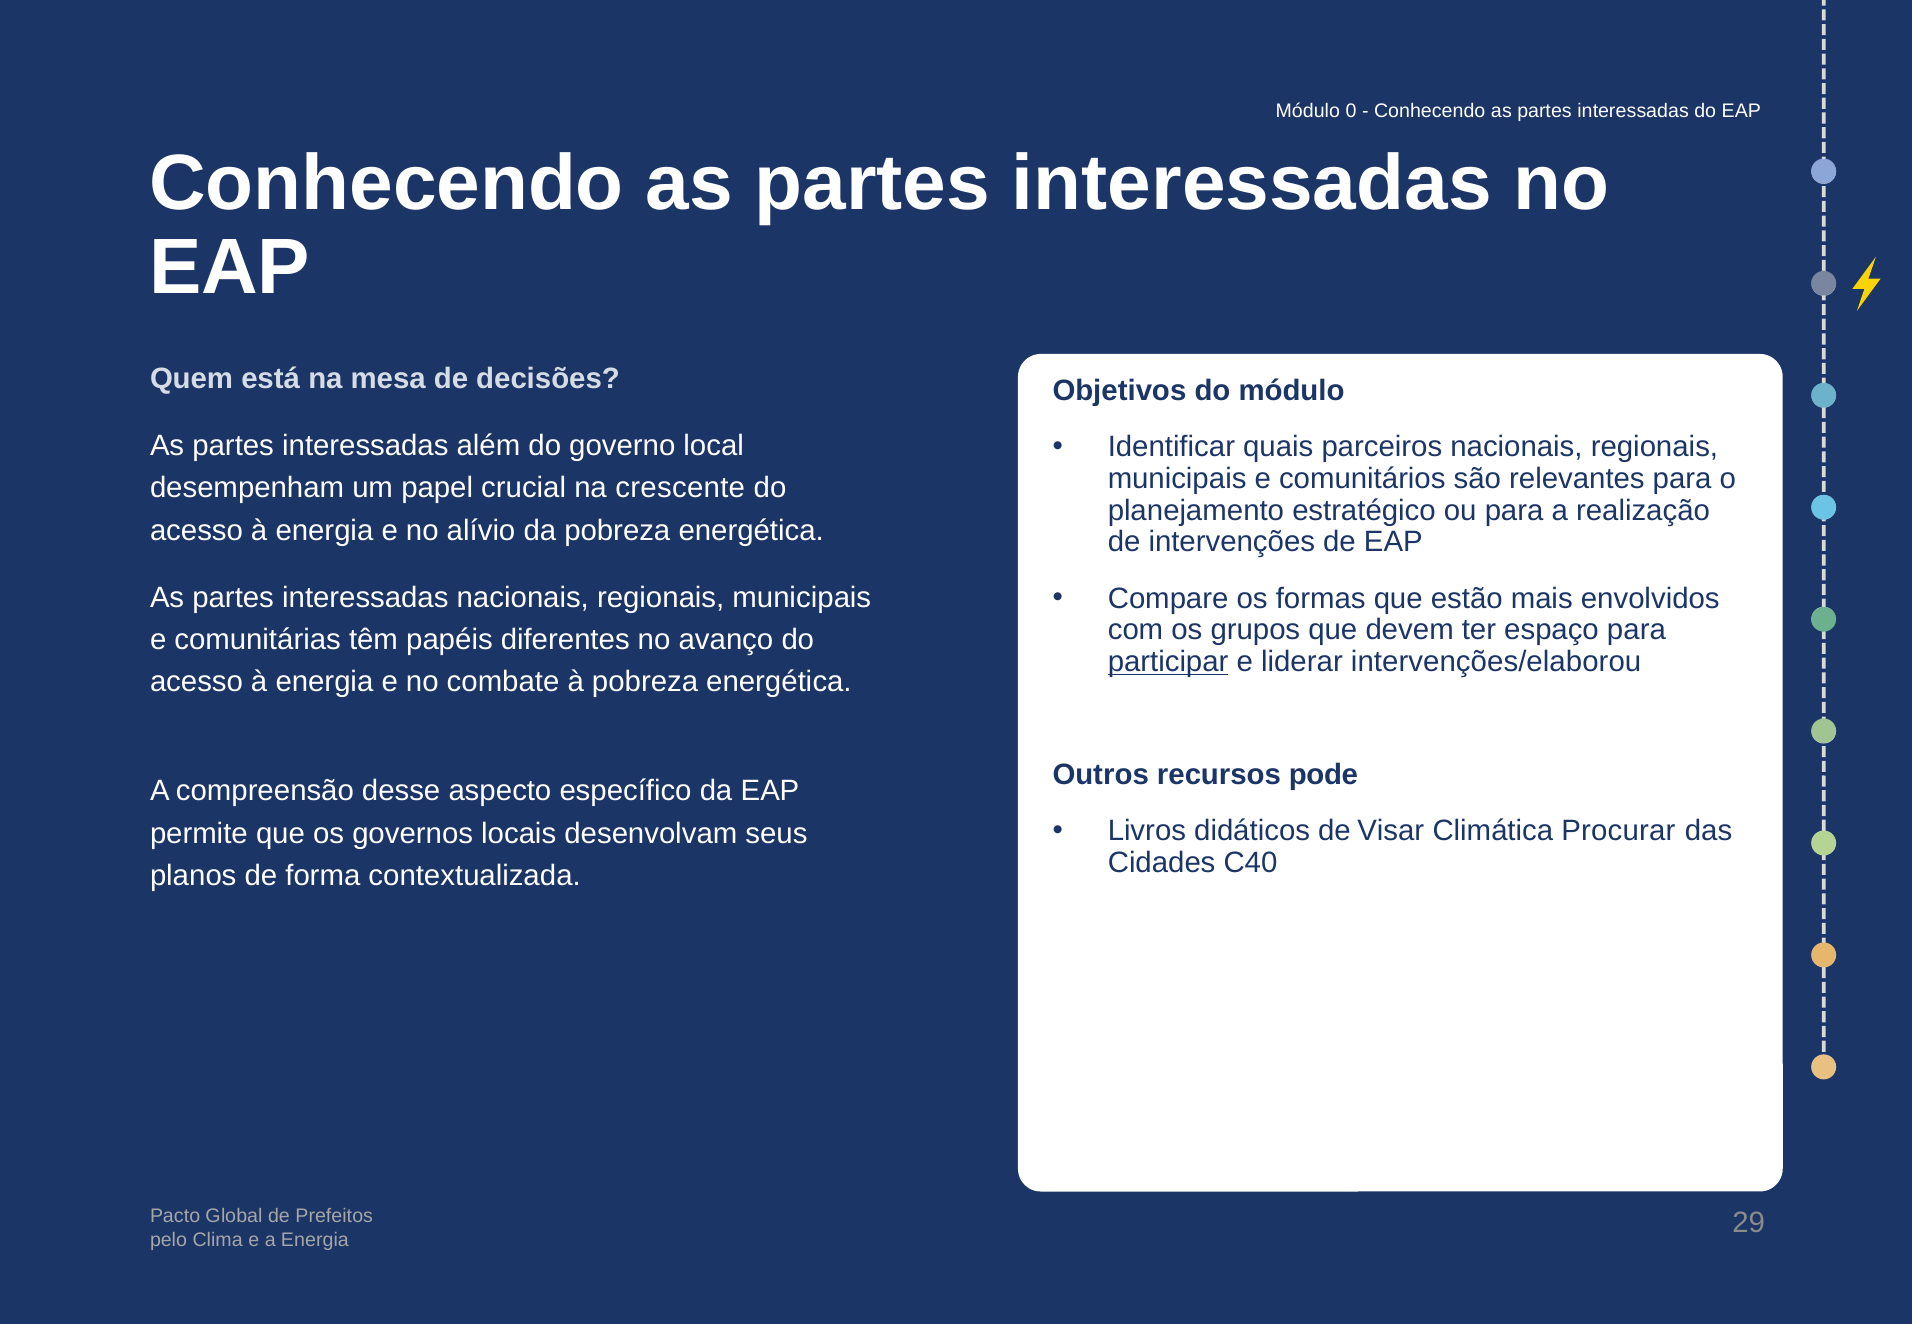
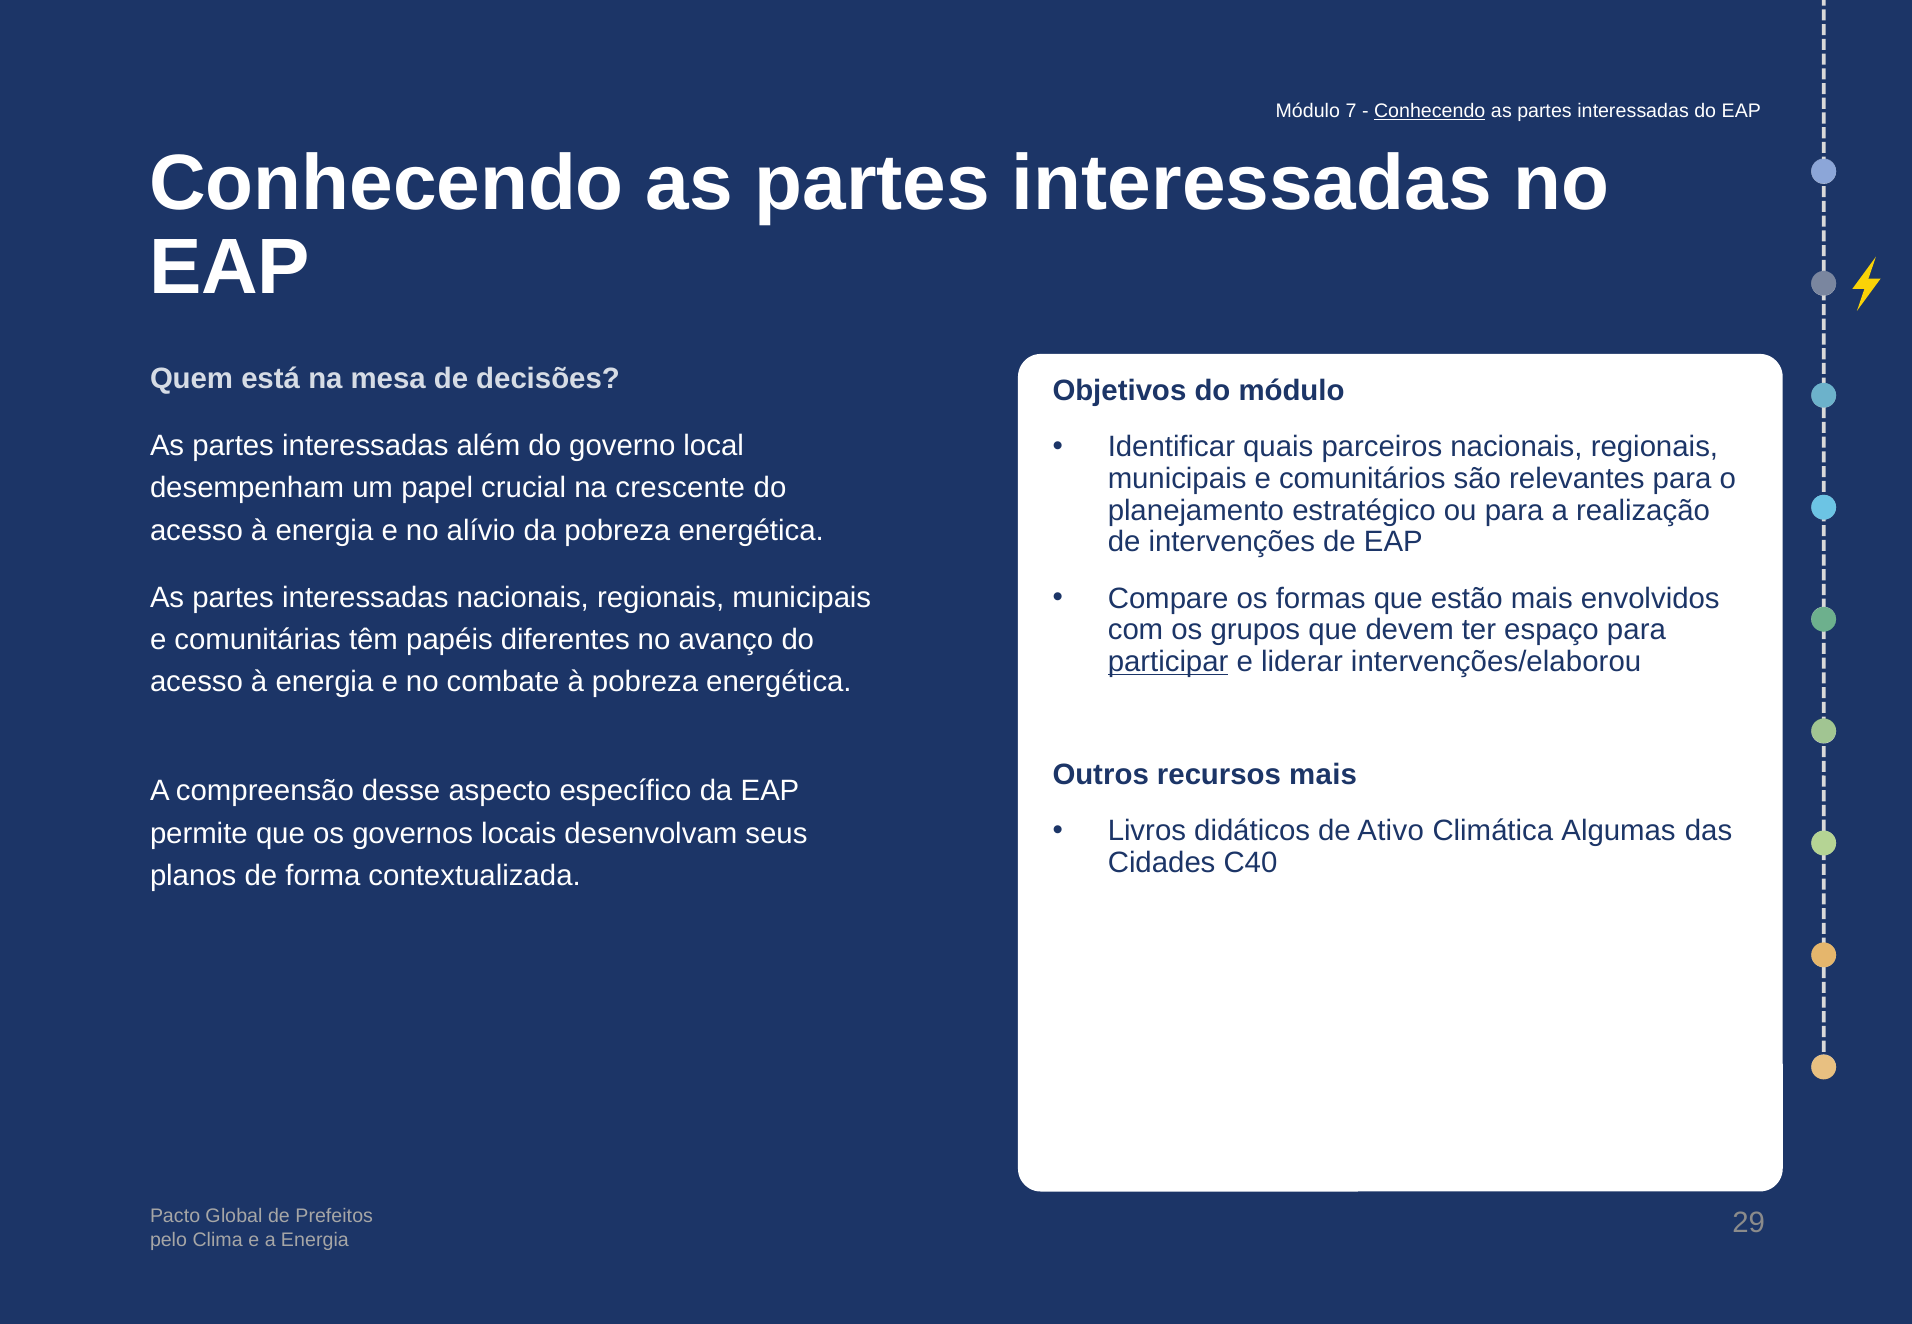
0: 0 -> 7
Conhecendo at (1430, 111) underline: none -> present
recursos pode: pode -> mais
Visar: Visar -> Ativo
Procurar: Procurar -> Algumas
